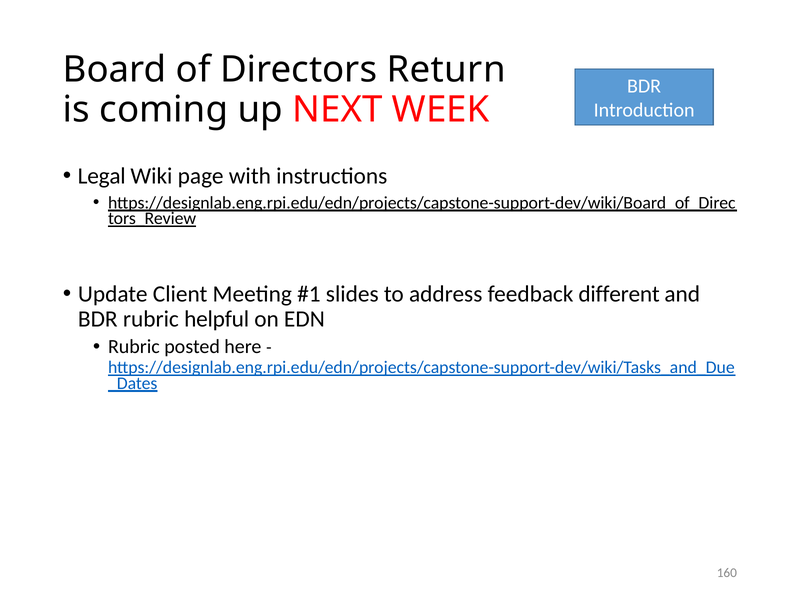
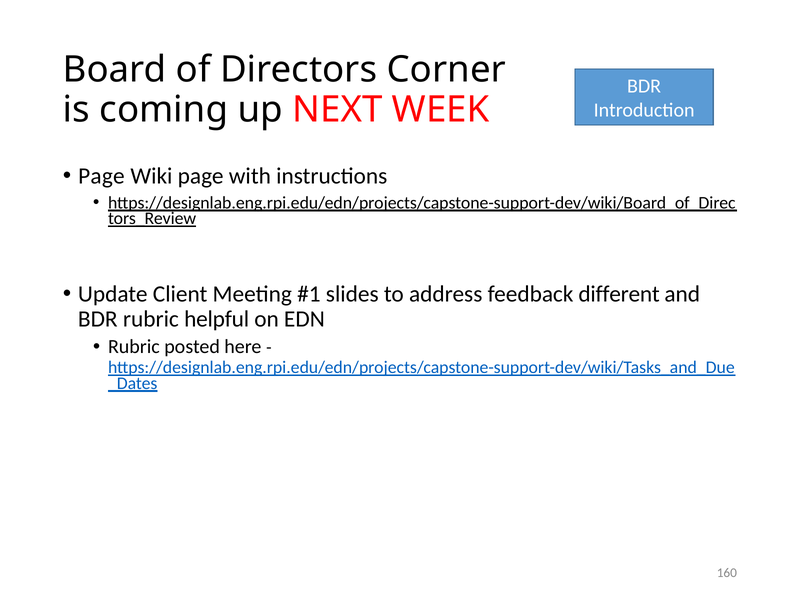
Return: Return -> Corner
Legal at (102, 176): Legal -> Page
